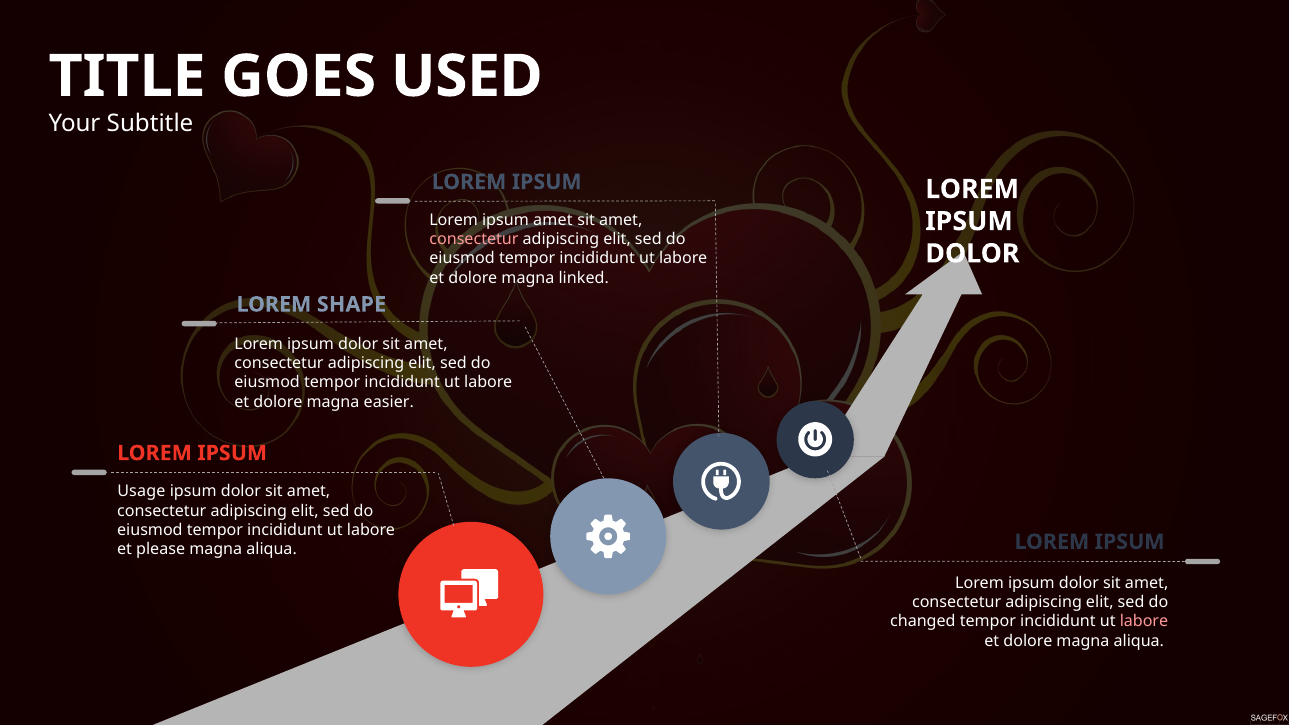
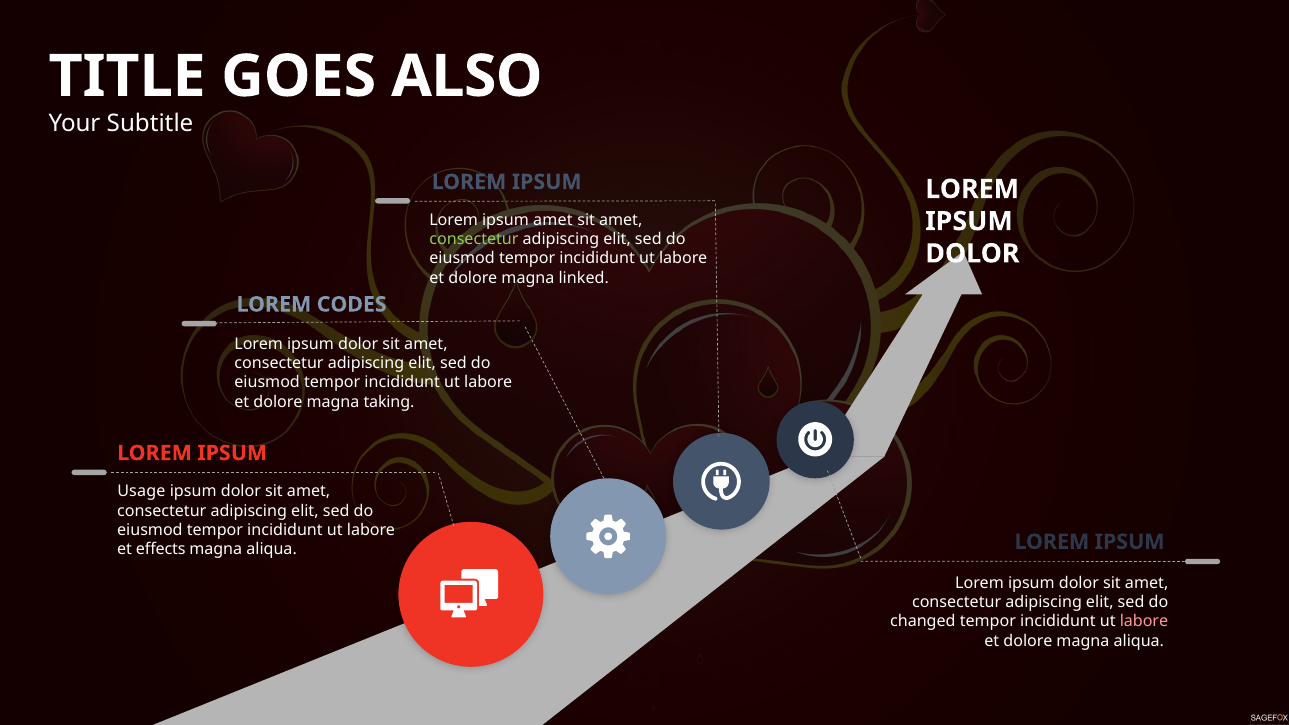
USED: USED -> ALSO
consectetur at (474, 239) colour: pink -> light green
SHAPE: SHAPE -> CODES
easier: easier -> taking
please: please -> effects
